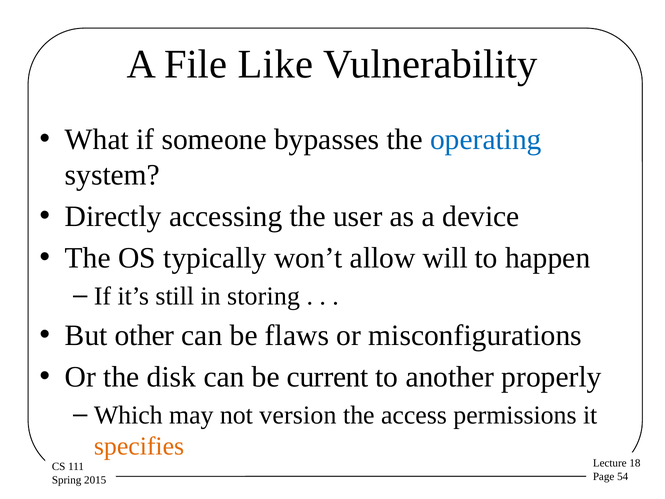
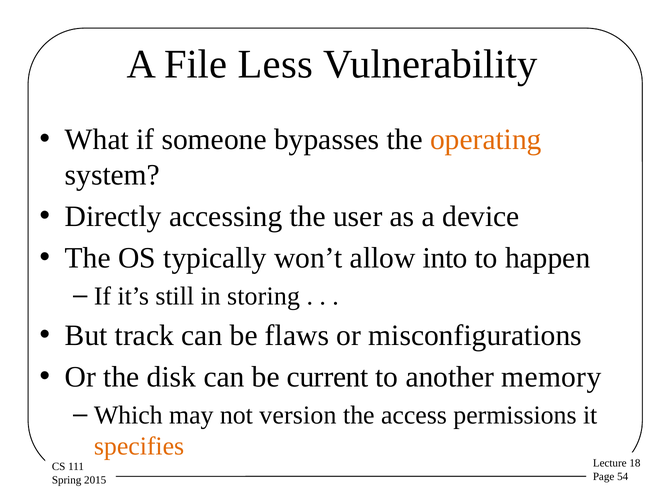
Like: Like -> Less
operating colour: blue -> orange
will: will -> into
other: other -> track
properly: properly -> memory
